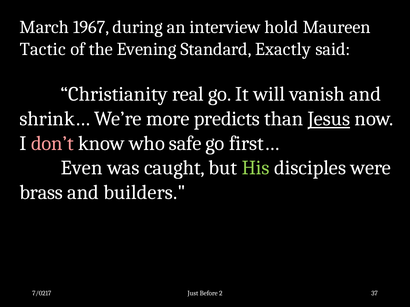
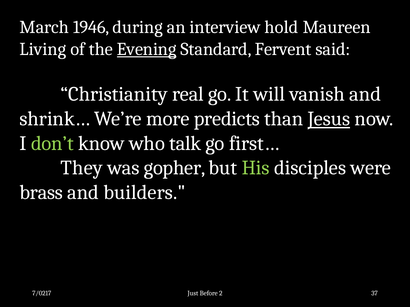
1967: 1967 -> 1946
Tactic: Tactic -> Living
Evening underline: none -> present
Exactly: Exactly -> Fervent
don’t colour: pink -> light green
safe: safe -> talk
Even: Even -> They
caught: caught -> gopher
